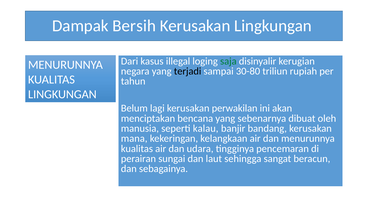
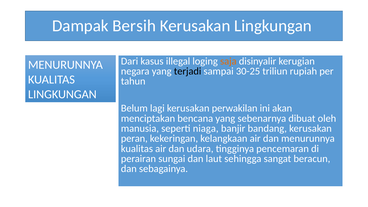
saja colour: green -> orange
30-80: 30-80 -> 30-25
kalau: kalau -> niaga
mana: mana -> peran
